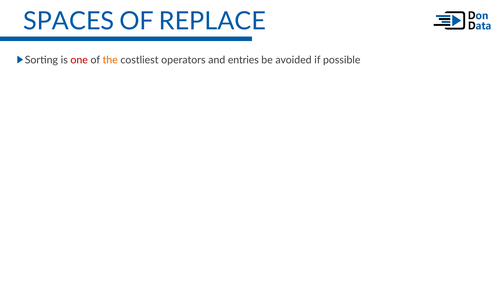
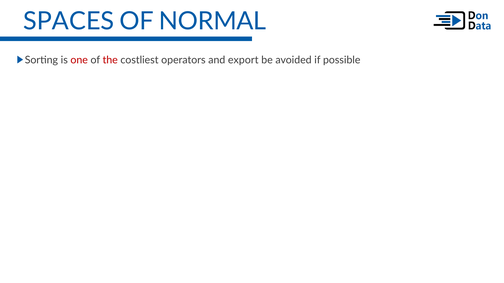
REPLACE: REPLACE -> NORMAL
the colour: orange -> red
entries: entries -> export
